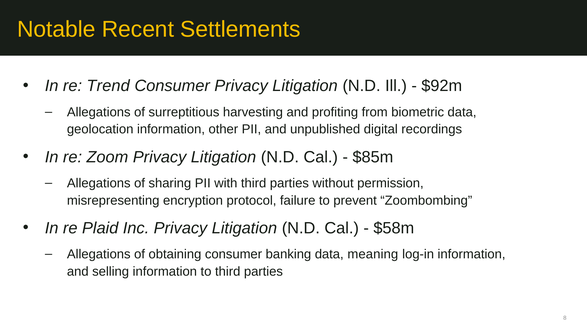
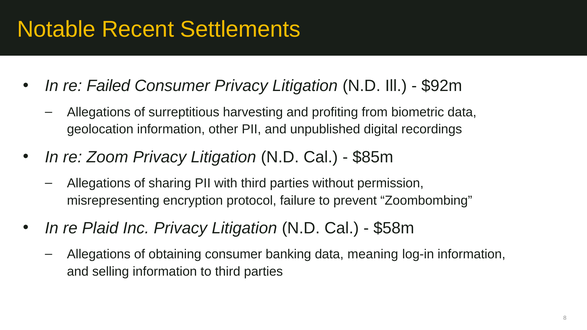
Trend: Trend -> Failed
